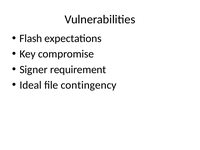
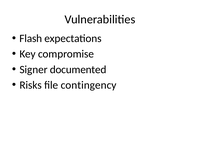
requirement: requirement -> documented
Ideal: Ideal -> Risks
